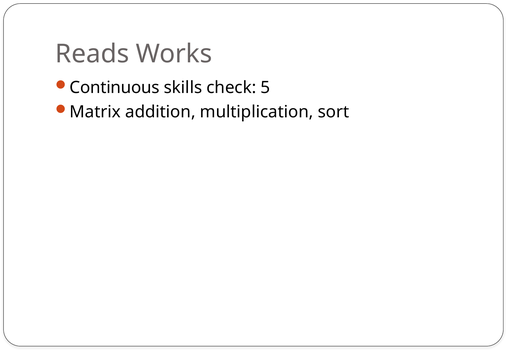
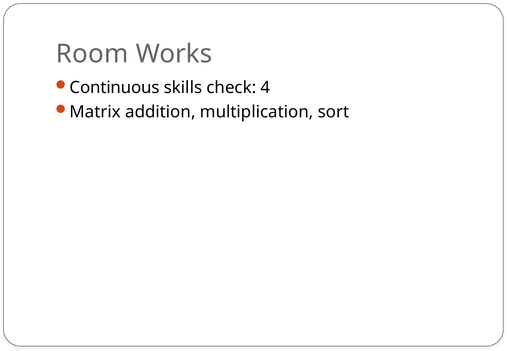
Reads: Reads -> Room
5: 5 -> 4
